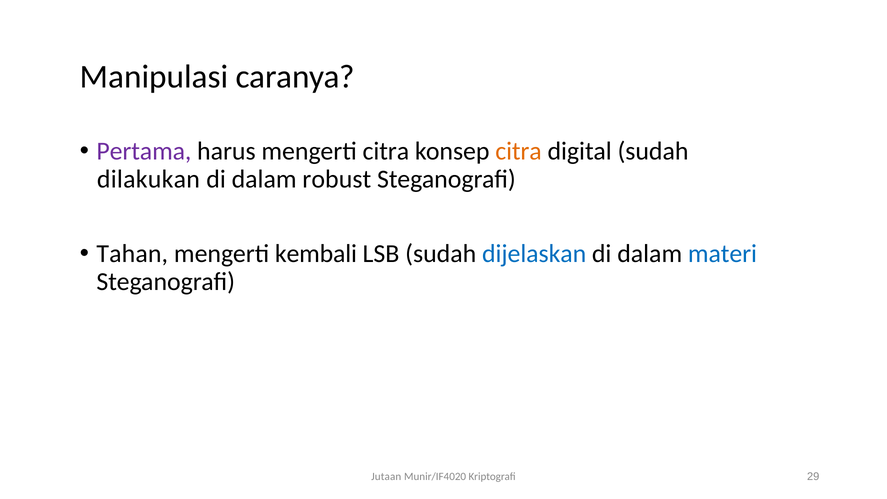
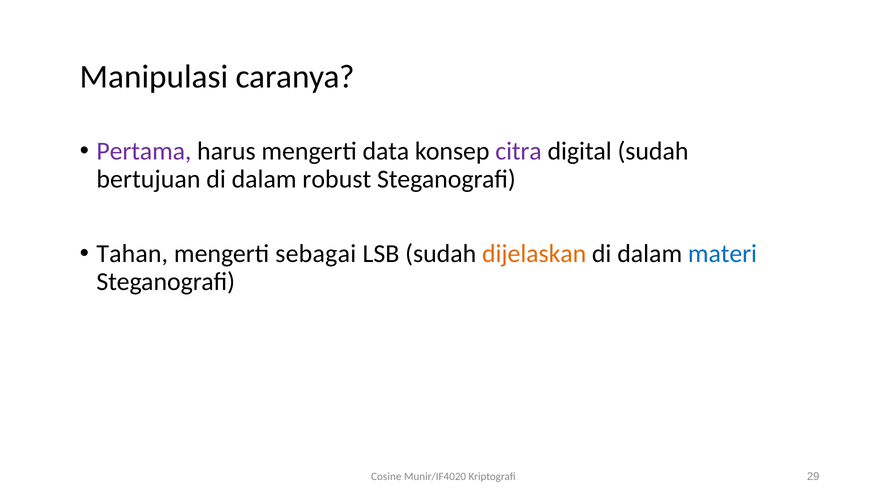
mengerti citra: citra -> data
citra at (519, 151) colour: orange -> purple
dilakukan: dilakukan -> bertujuan
kembali: kembali -> sebagai
dijelaskan colour: blue -> orange
Jutaan: Jutaan -> Cosine
